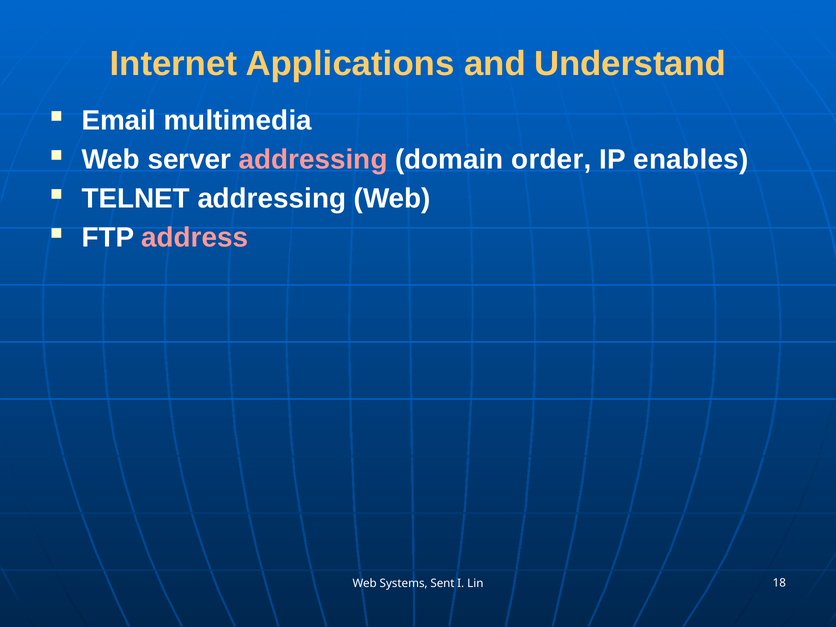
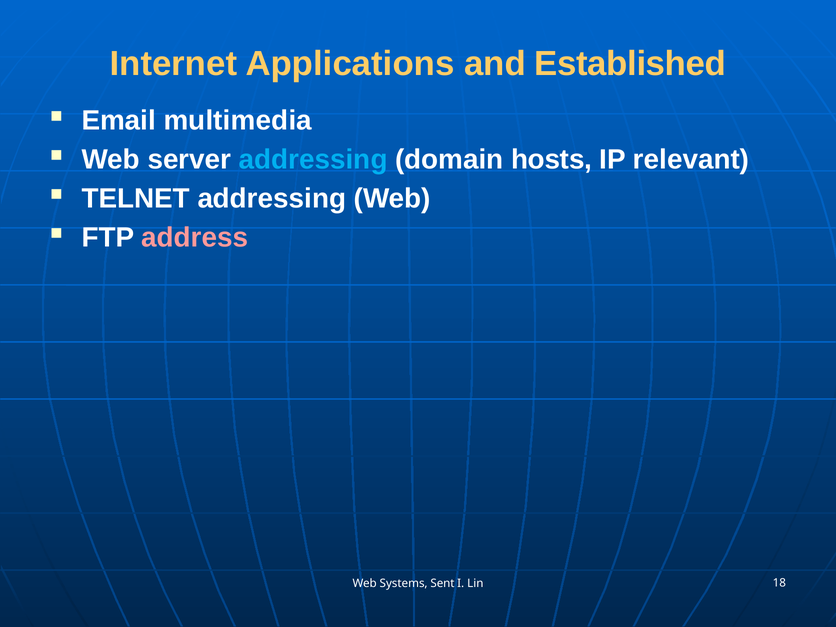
Understand: Understand -> Established
addressing at (313, 159) colour: pink -> light blue
order: order -> hosts
enables: enables -> relevant
